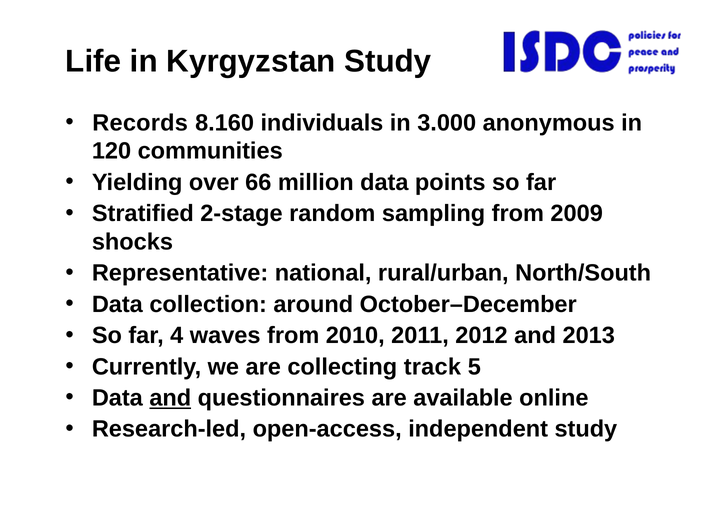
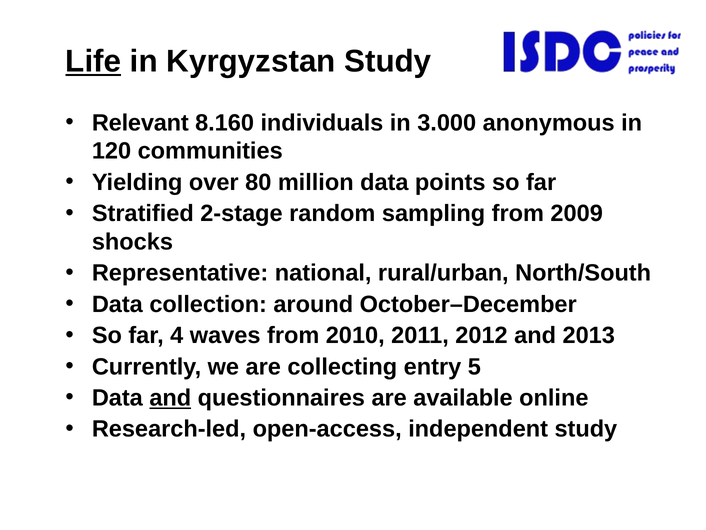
Life underline: none -> present
Records: Records -> Relevant
66: 66 -> 80
track: track -> entry
